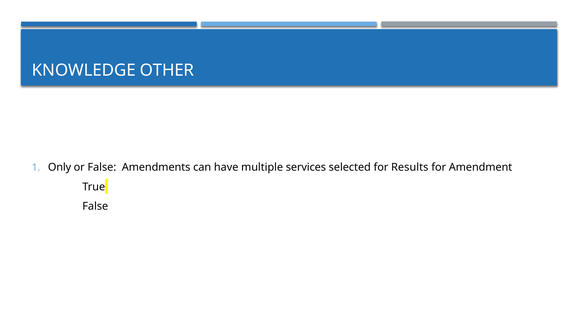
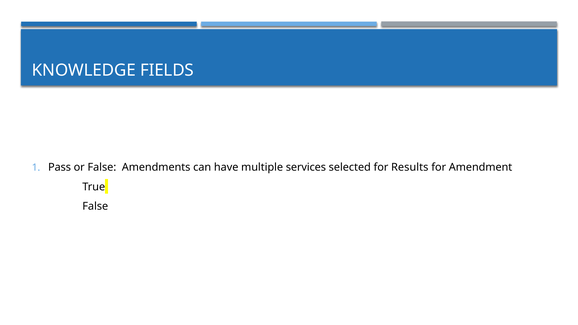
OTHER: OTHER -> FIELDS
Only: Only -> Pass
